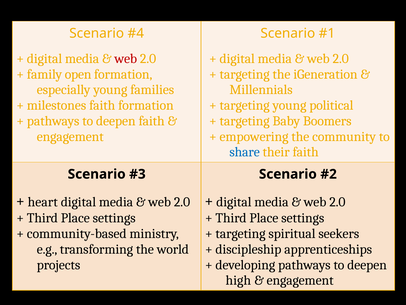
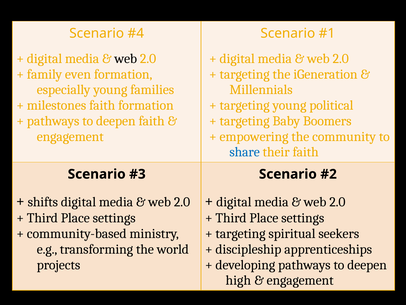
web at (126, 59) colour: red -> black
open: open -> even
heart: heart -> shifts
